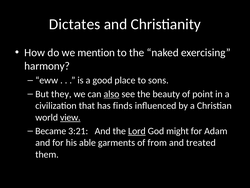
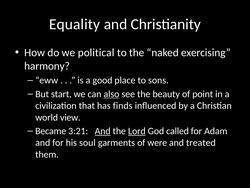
Dictates: Dictates -> Equality
mention: mention -> political
they: they -> start
view underline: present -> none
And at (103, 131) underline: none -> present
might: might -> called
able: able -> soul
from: from -> were
